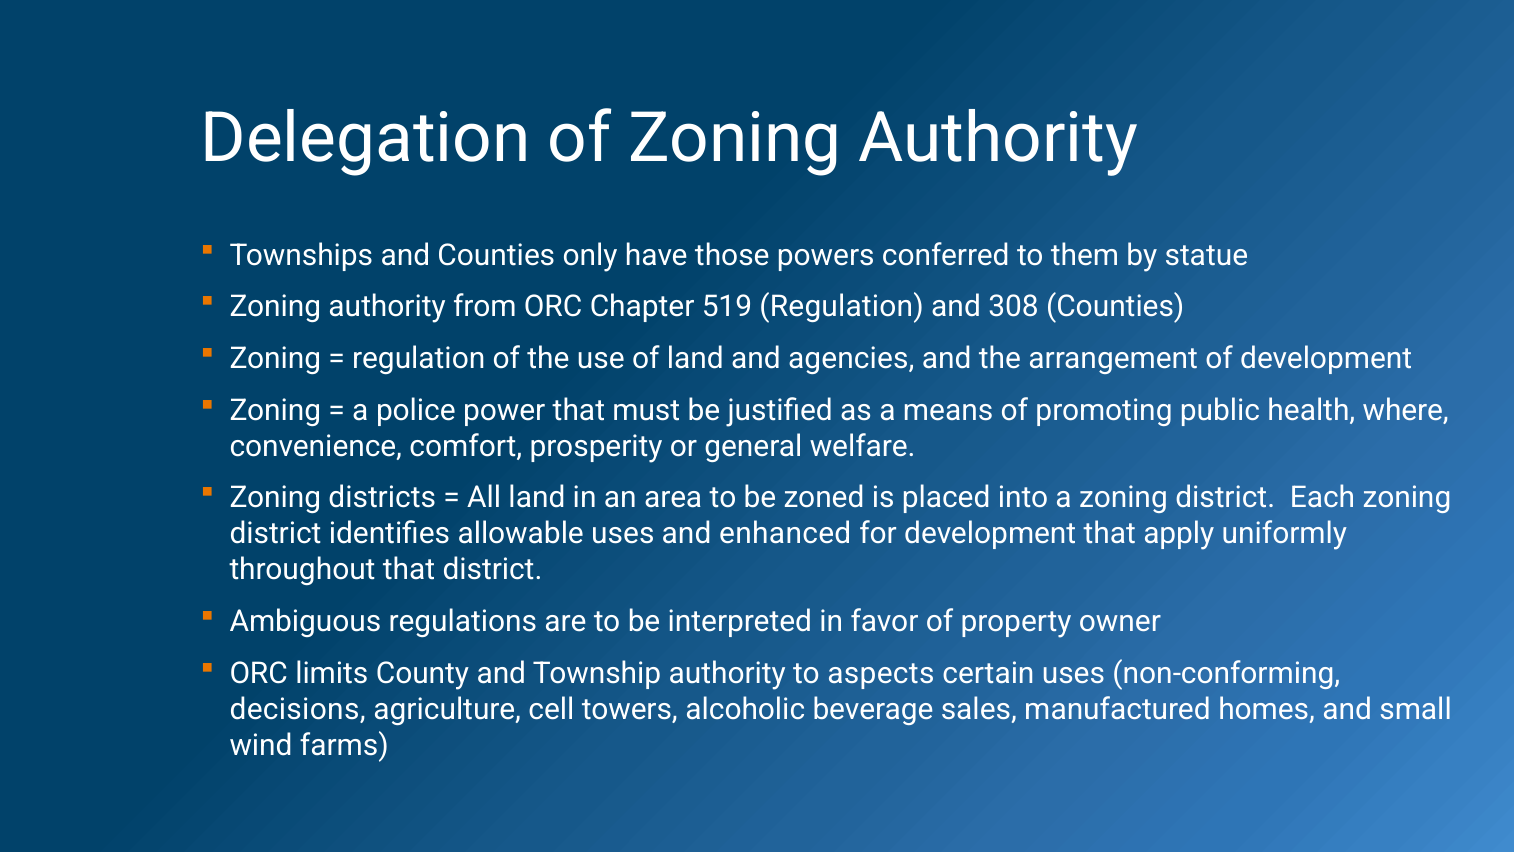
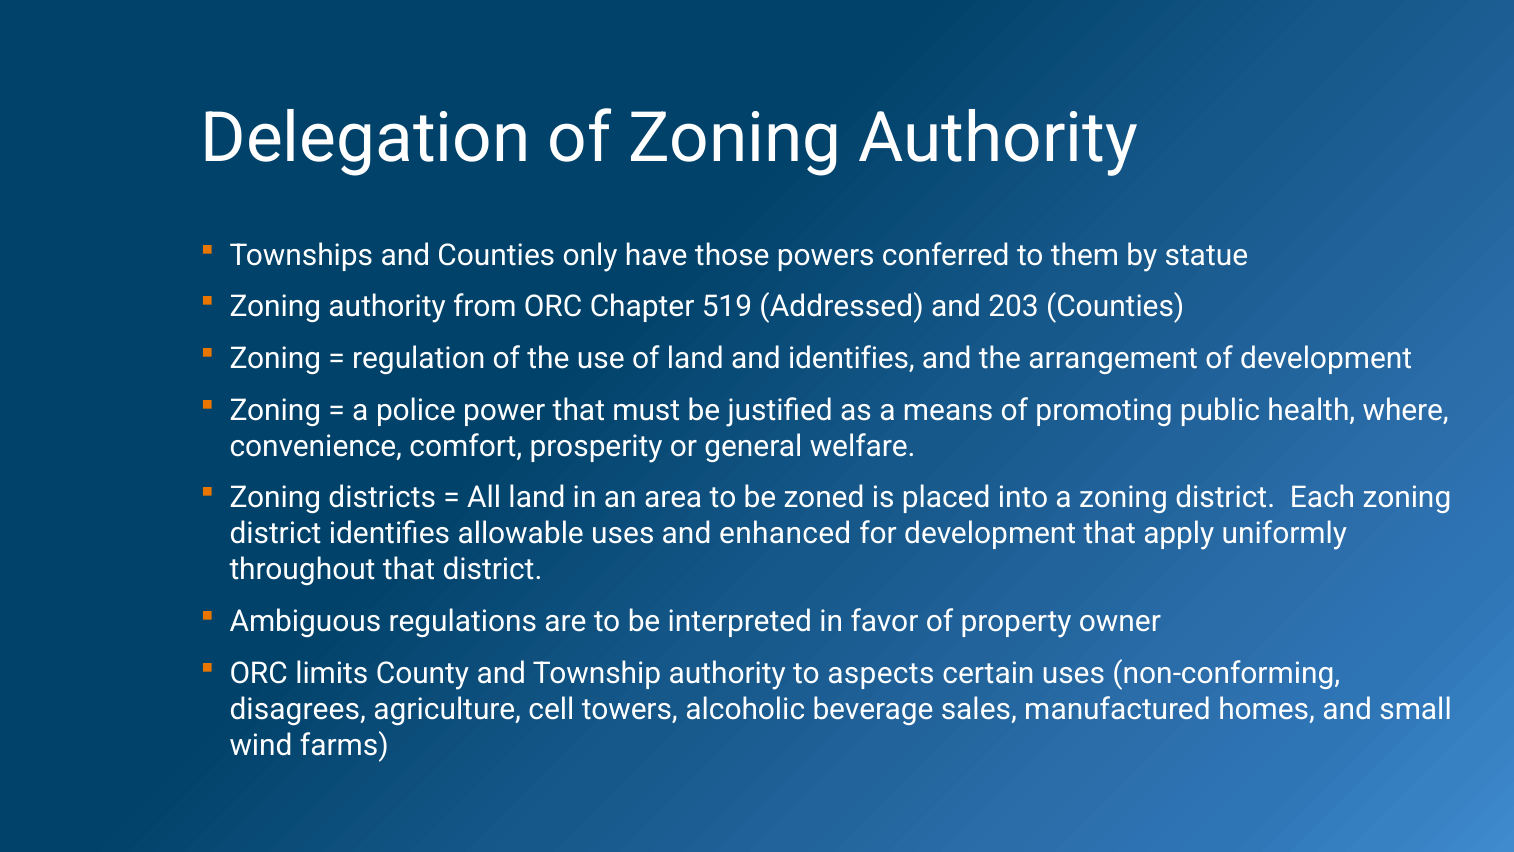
519 Regulation: Regulation -> Addressed
308: 308 -> 203
and agencies: agencies -> identifies
decisions: decisions -> disagrees
